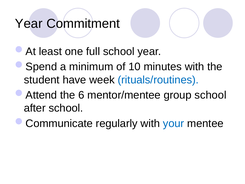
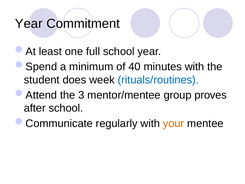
10: 10 -> 40
have: have -> does
6: 6 -> 3
group school: school -> proves
your colour: blue -> orange
